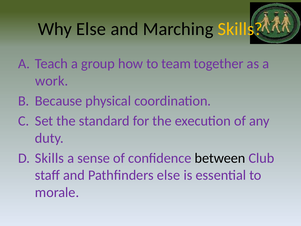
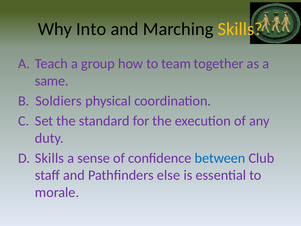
Why Else: Else -> Into
work: work -> same
Because: Because -> Soldiers
between colour: black -> blue
